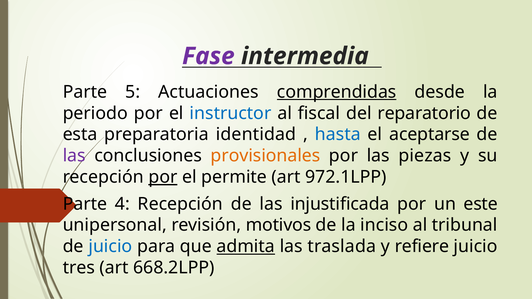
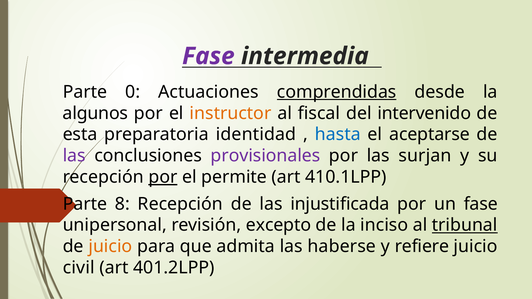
5: 5 -> 0
periodo: periodo -> algunos
instructor colour: blue -> orange
reparatorio: reparatorio -> intervenido
provisionales colour: orange -> purple
piezas: piezas -> surjan
972.1LPP: 972.1LPP -> 410.1LPP
4: 4 -> 8
un este: este -> fase
motivos: motivos -> excepto
tribunal underline: none -> present
juicio at (110, 247) colour: blue -> orange
admita underline: present -> none
traslada: traslada -> haberse
tres: tres -> civil
668.2LPP: 668.2LPP -> 401.2LPP
